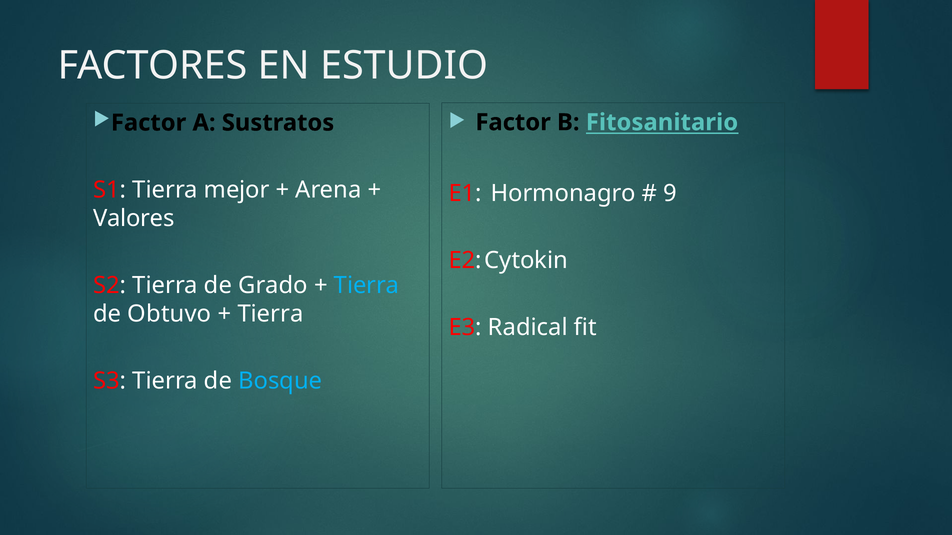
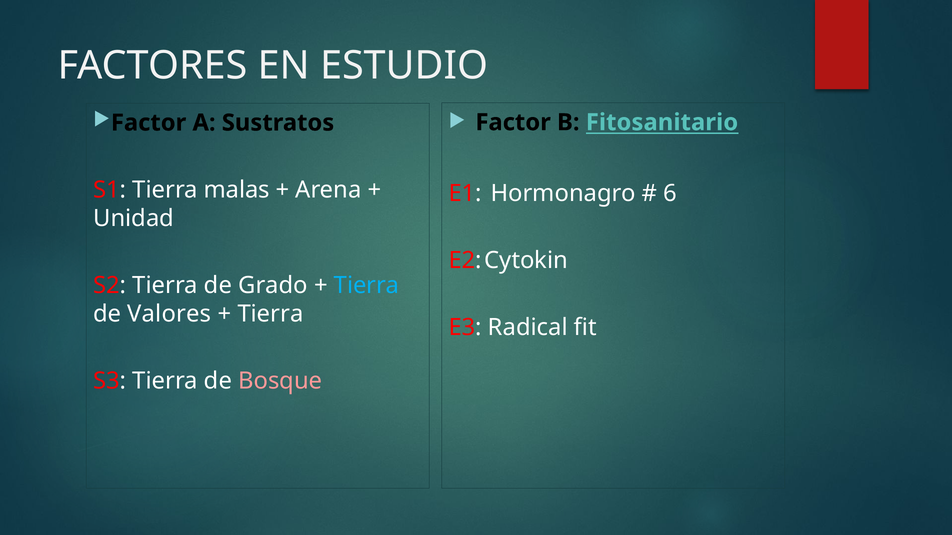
mejor: mejor -> malas
9: 9 -> 6
Valores: Valores -> Unidad
Obtuvo: Obtuvo -> Valores
Bosque colour: light blue -> pink
